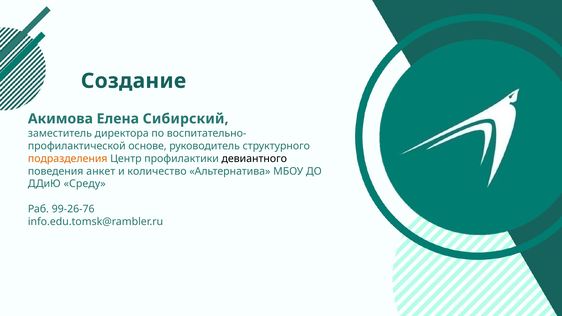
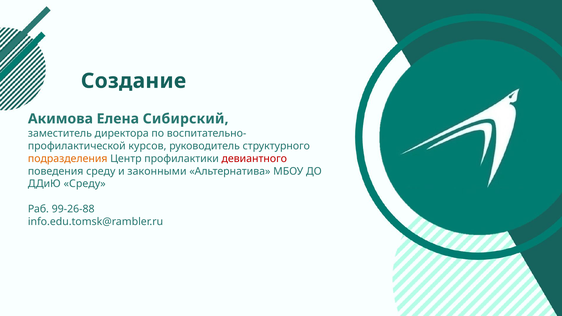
основе: основе -> курсов
девиантного colour: black -> red
поведения анкет: анкет -> среду
количество: количество -> законными
99-26-76: 99-26-76 -> 99-26-88
